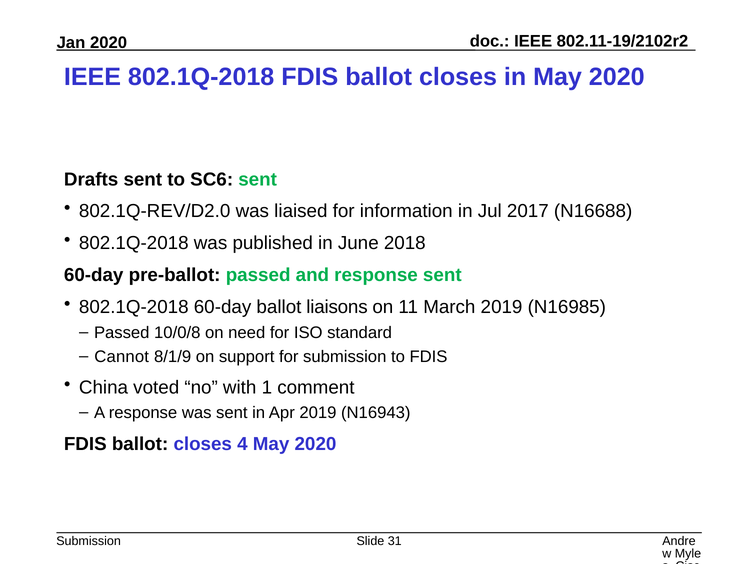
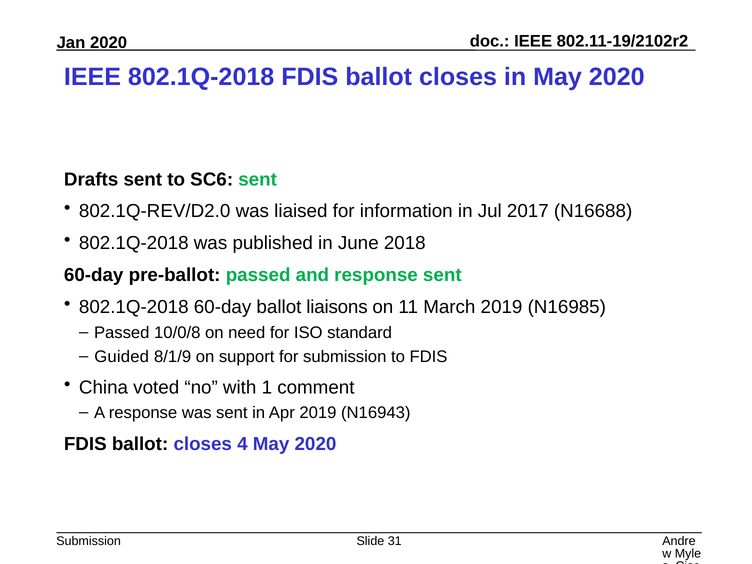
Cannot: Cannot -> Guided
